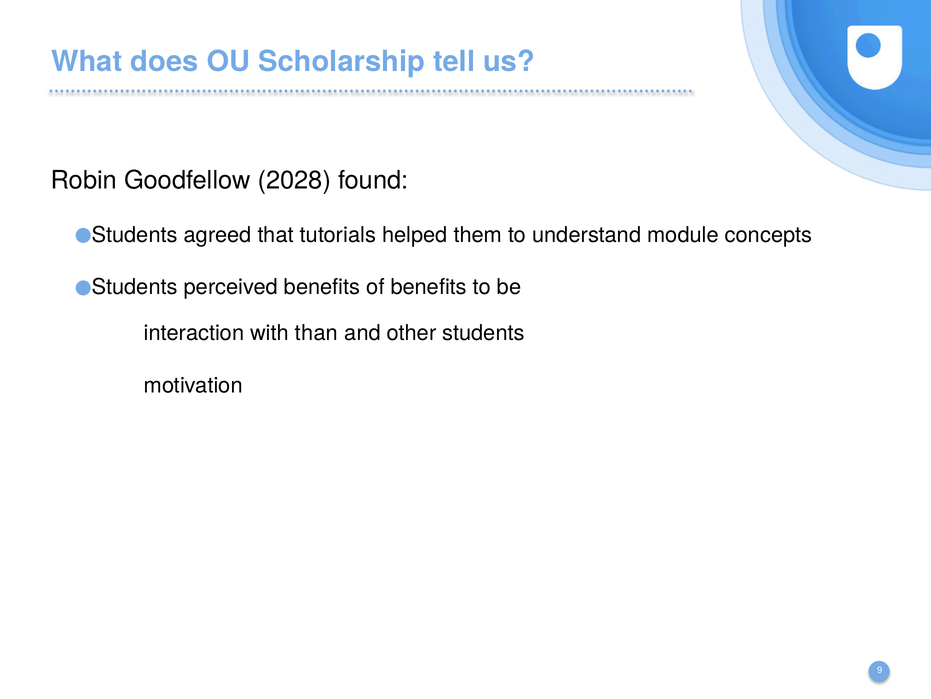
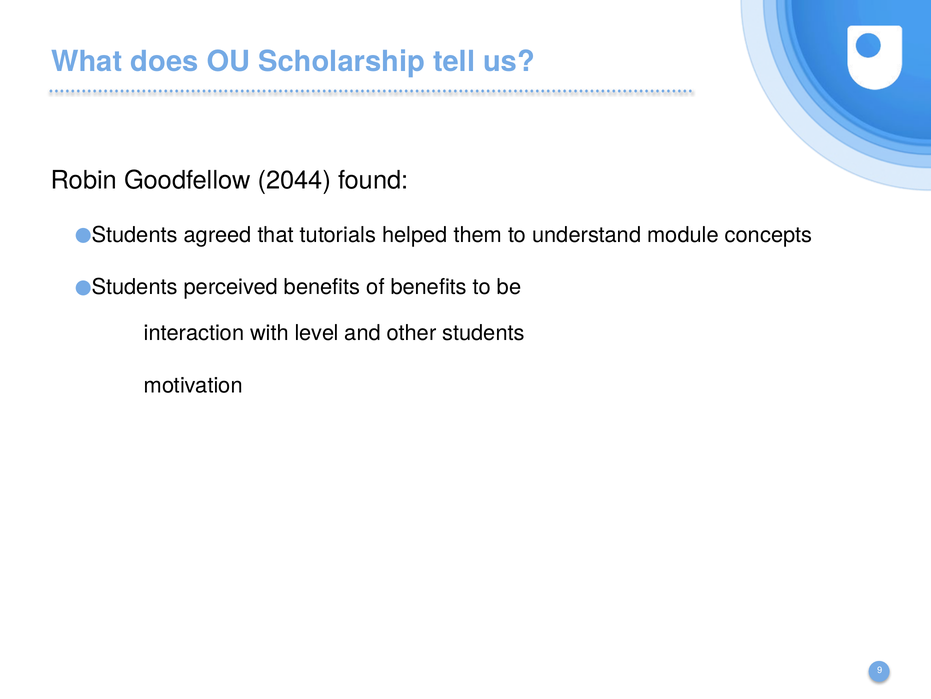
2028: 2028 -> 2044
than: than -> level
